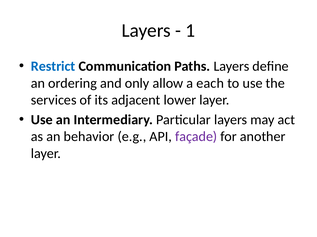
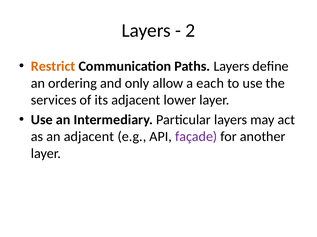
1: 1 -> 2
Restrict colour: blue -> orange
an behavior: behavior -> adjacent
